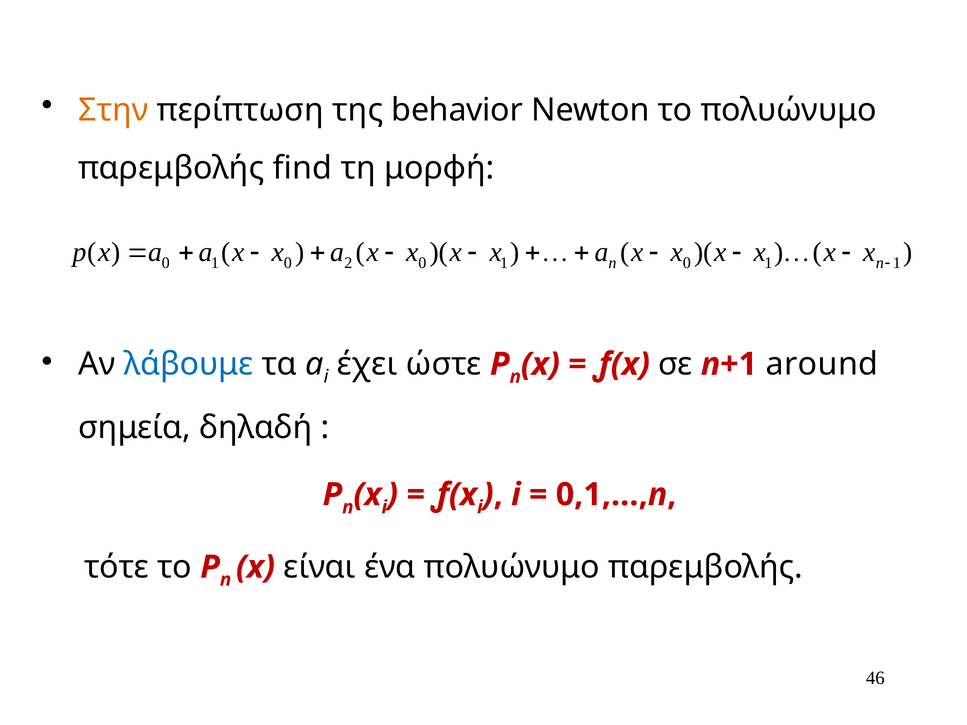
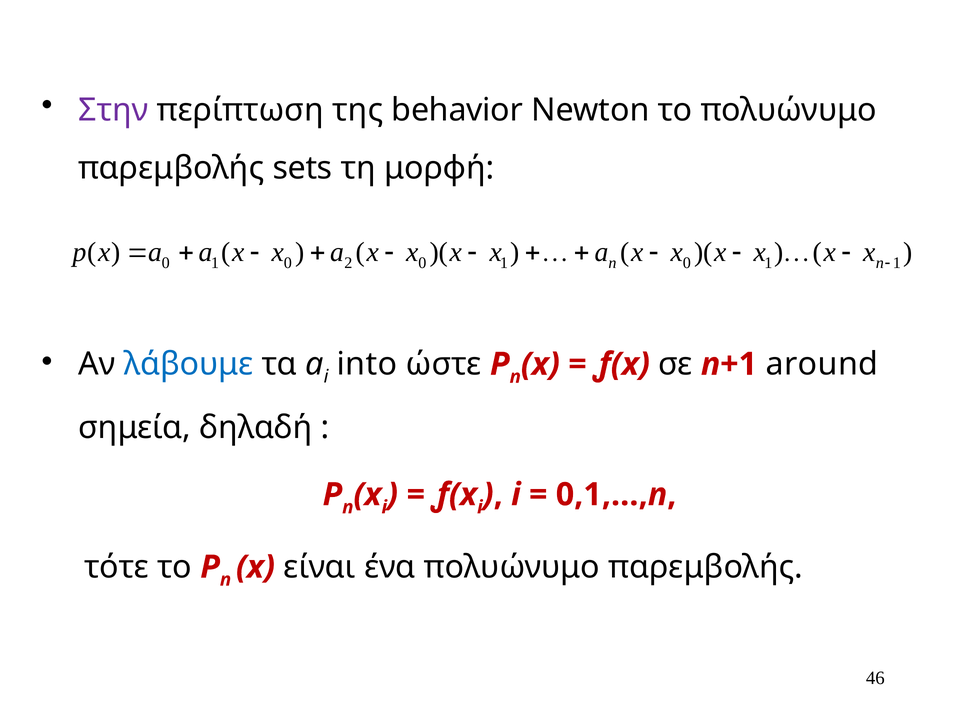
Στην colour: orange -> purple
find: find -> sets
έχει: έχει -> into
